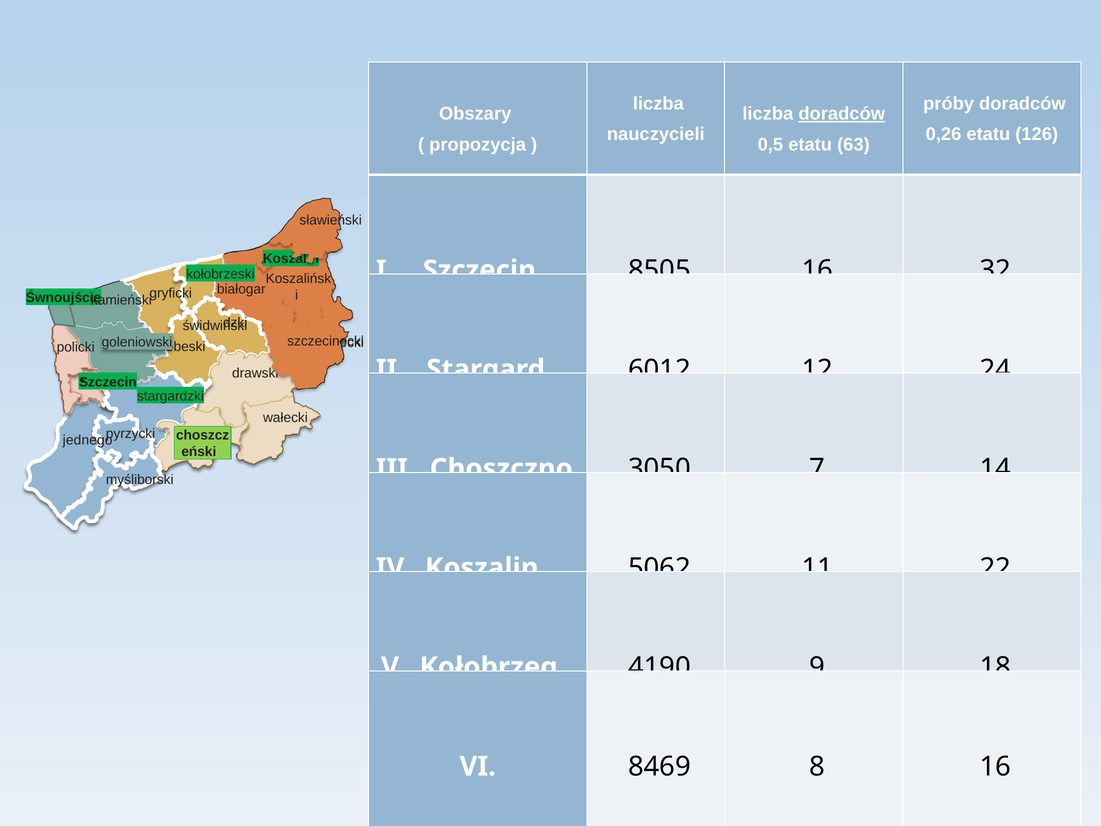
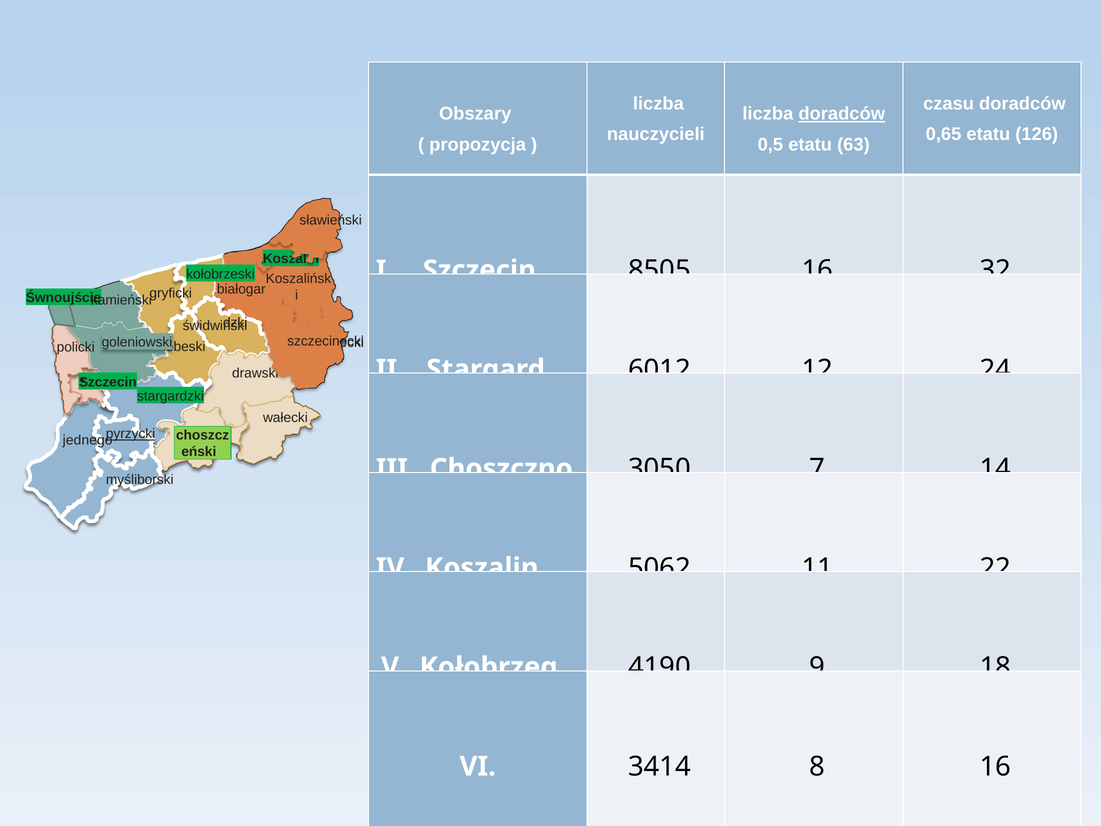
próby: próby -> czasu
0,26: 0,26 -> 0,65
pyrzycki underline: none -> present
8469: 8469 -> 3414
